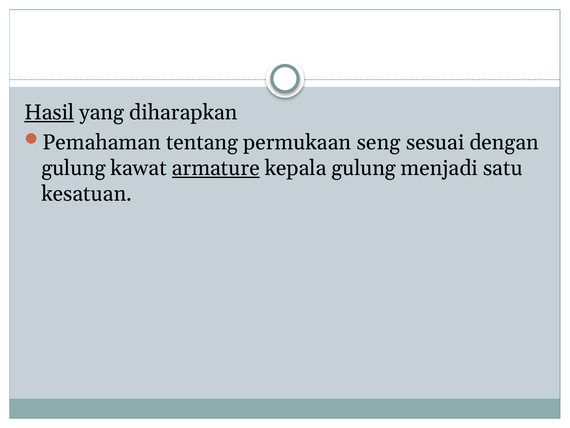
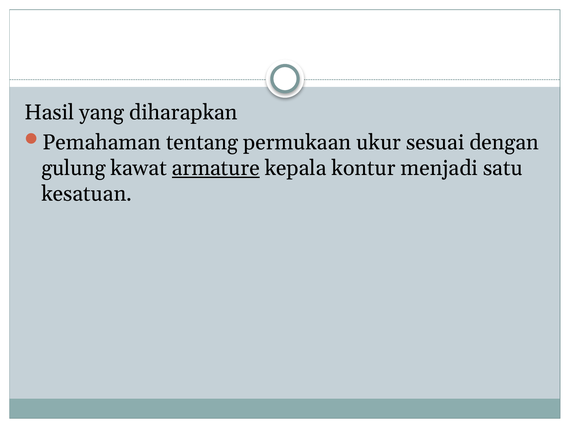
Hasil underline: present -> none
seng: seng -> ukur
kepala gulung: gulung -> kontur
